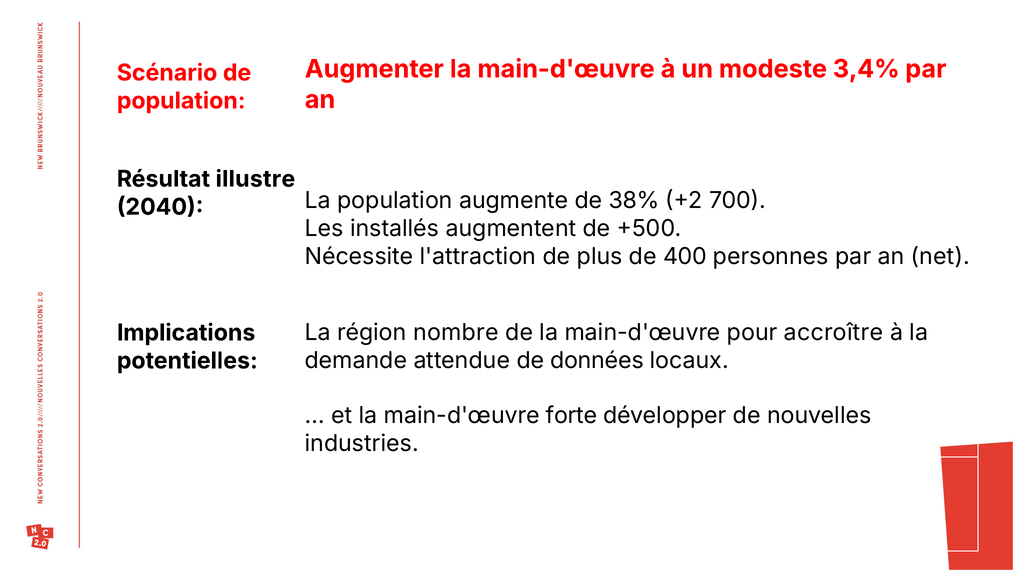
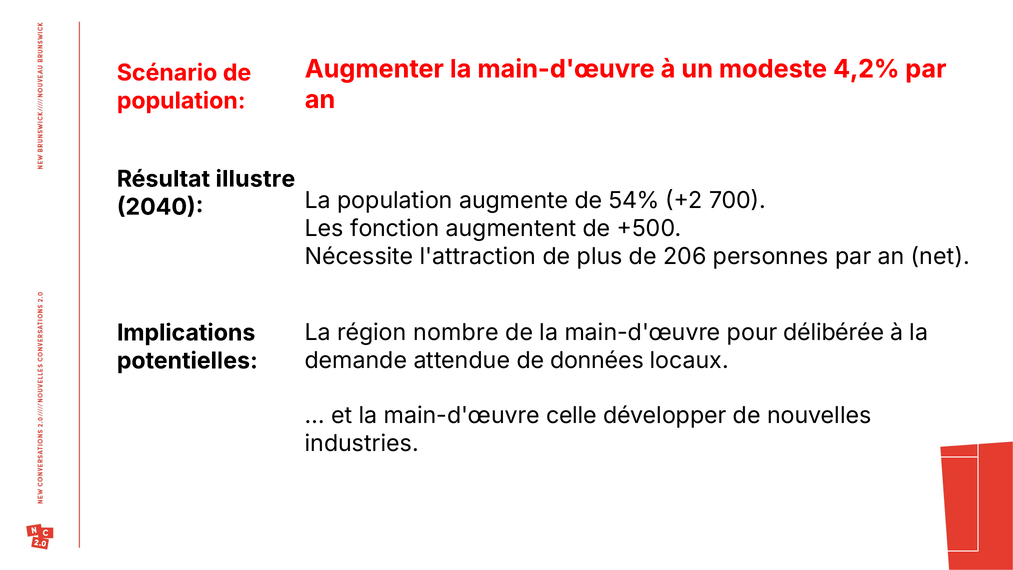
3,4%: 3,4% -> 4,2%
38%: 38% -> 54%
installés: installés -> fonction
400: 400 -> 206
accroître: accroître -> délibérée
forte: forte -> celle
